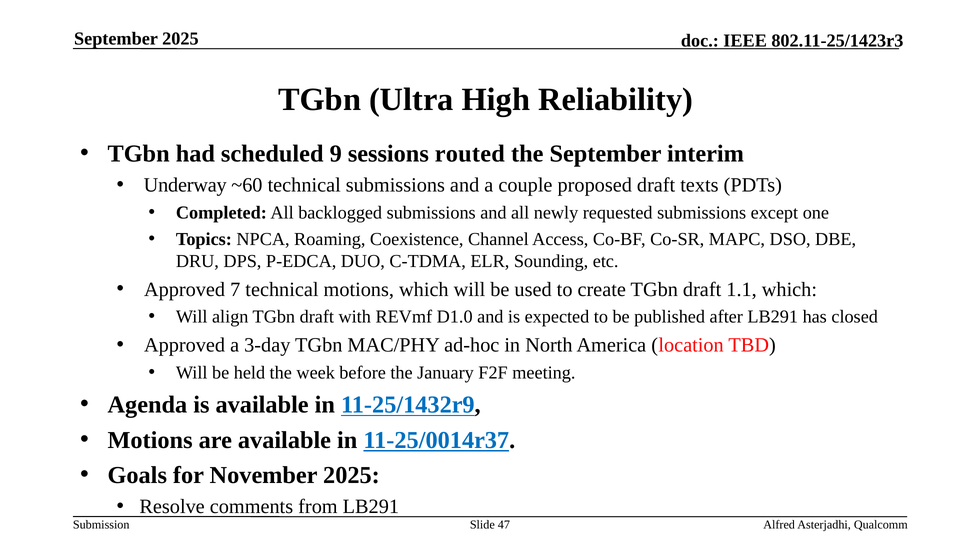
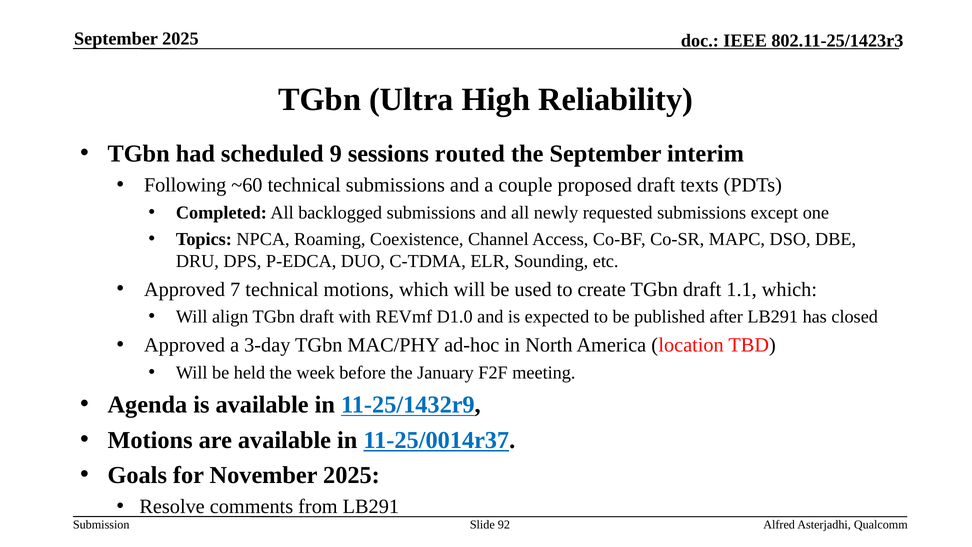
Underway: Underway -> Following
47: 47 -> 92
